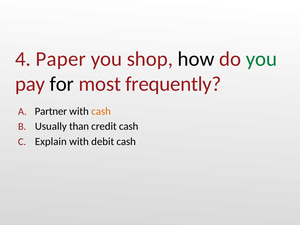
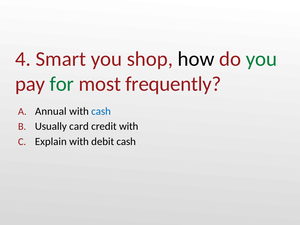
Paper: Paper -> Smart
for colour: black -> green
Partner: Partner -> Annual
cash at (101, 111) colour: orange -> blue
than: than -> card
credit cash: cash -> with
